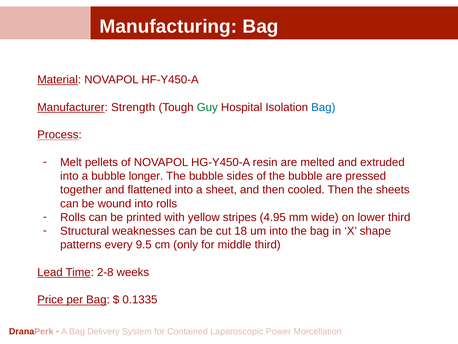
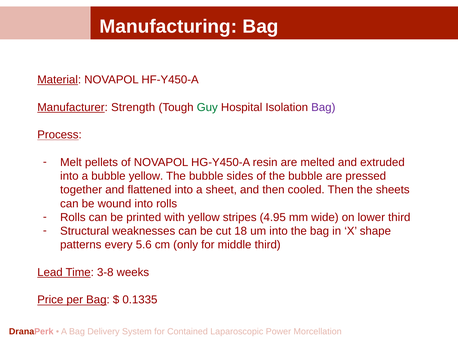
Bag at (323, 107) colour: blue -> purple
bubble longer: longer -> yellow
9.5: 9.5 -> 5.6
2-8: 2-8 -> 3-8
